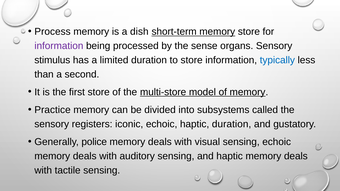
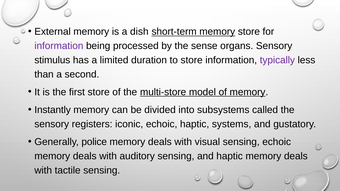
Process: Process -> External
typically colour: blue -> purple
Practice: Practice -> Instantly
haptic duration: duration -> systems
